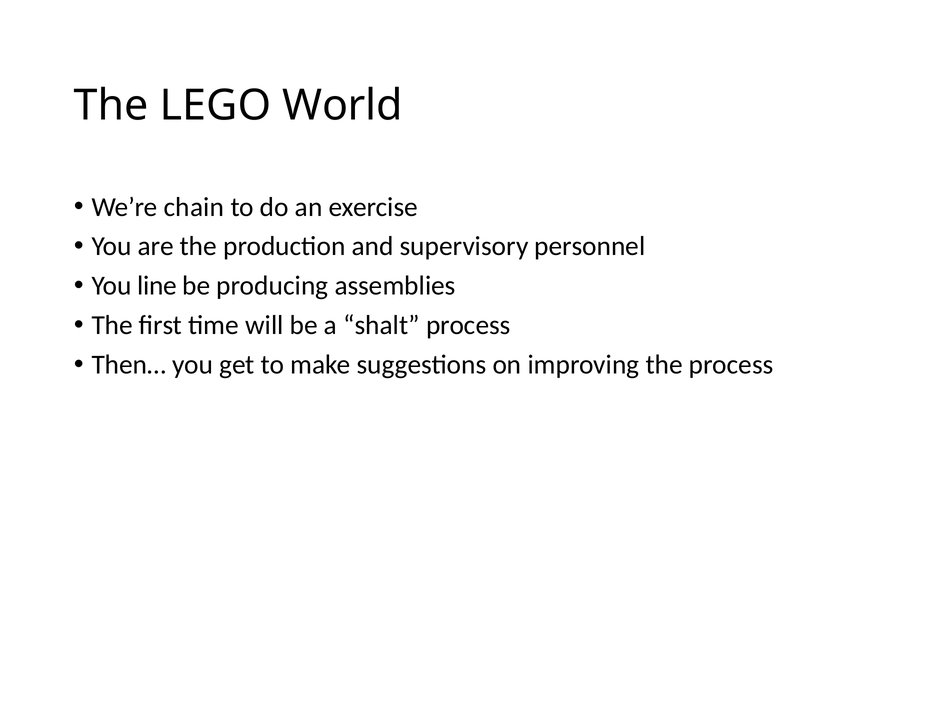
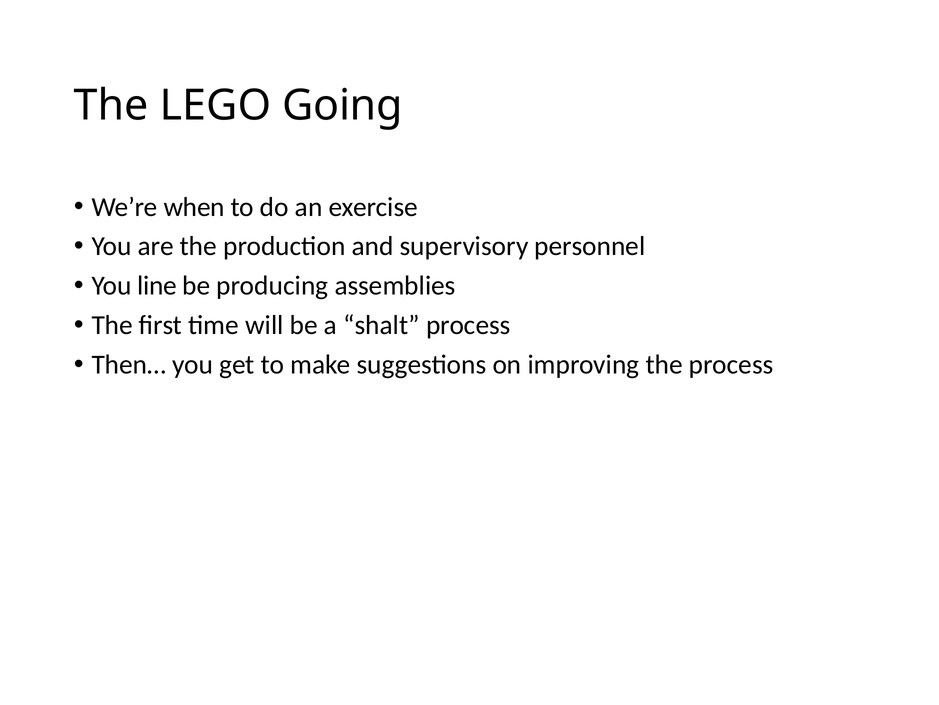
World: World -> Going
chain: chain -> when
